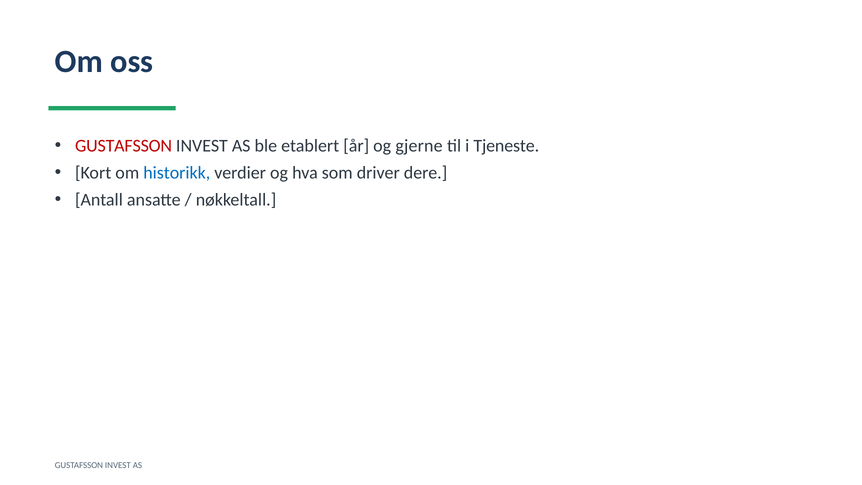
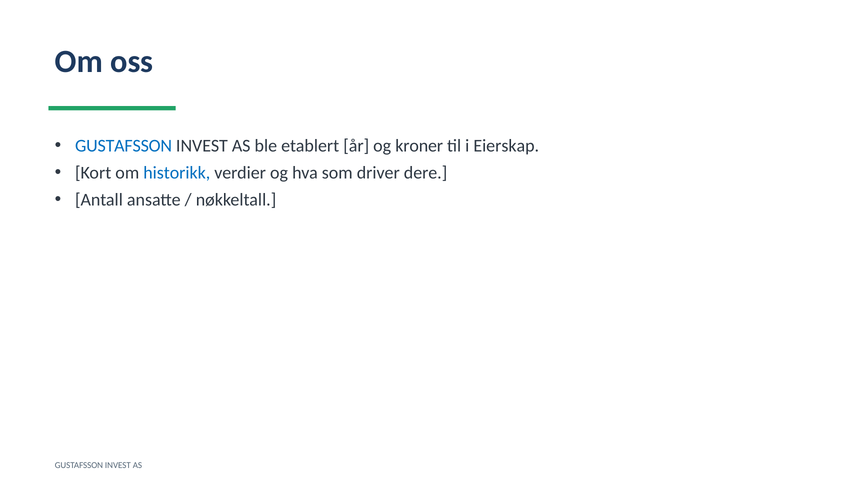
GUSTAFSSON at (124, 146) colour: red -> blue
gjerne: gjerne -> kroner
Tjeneste: Tjeneste -> Eierskap
